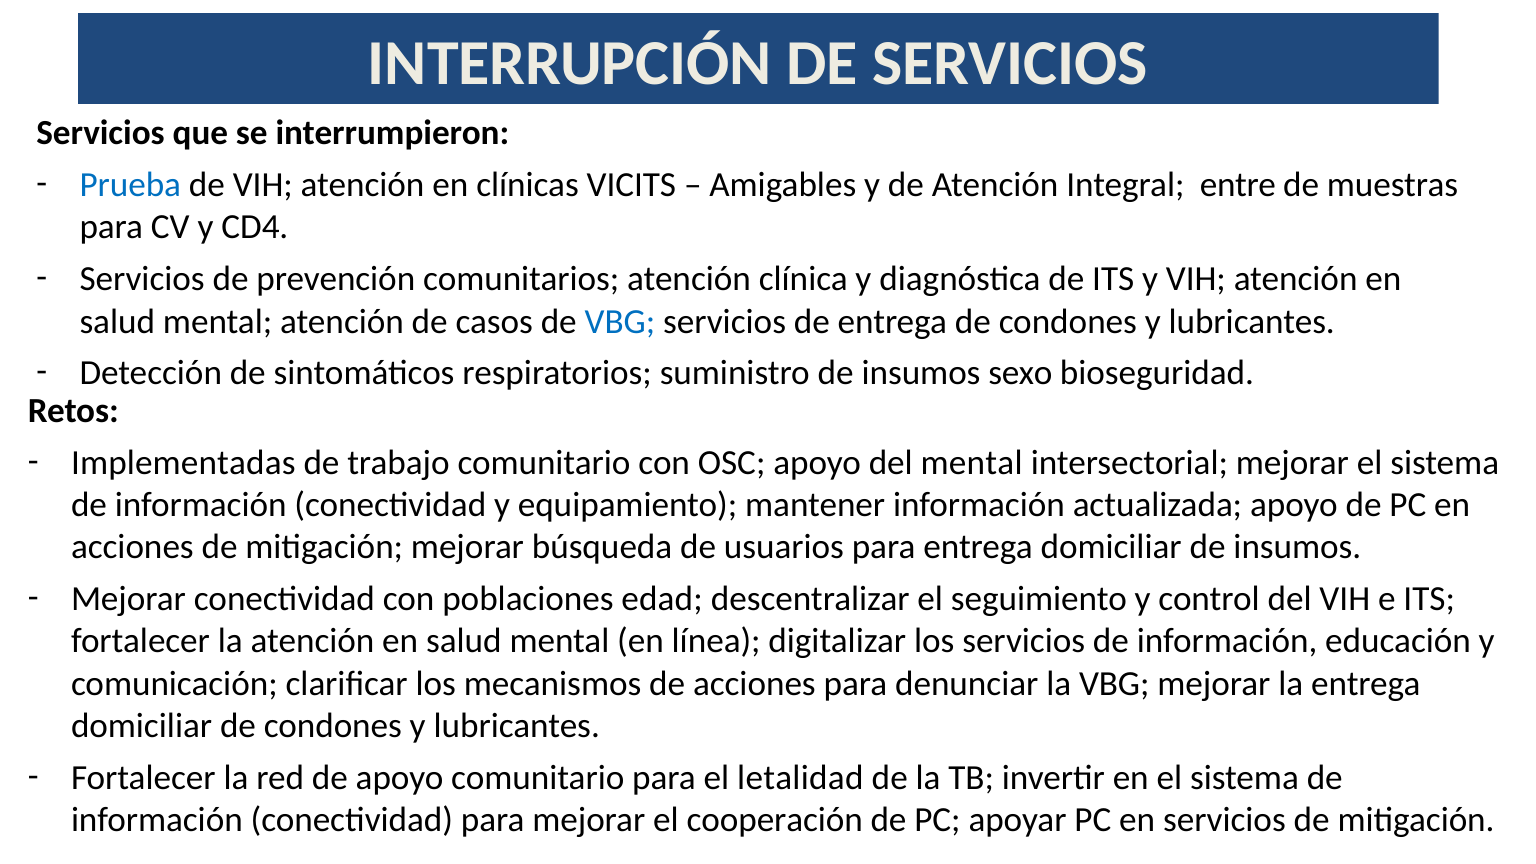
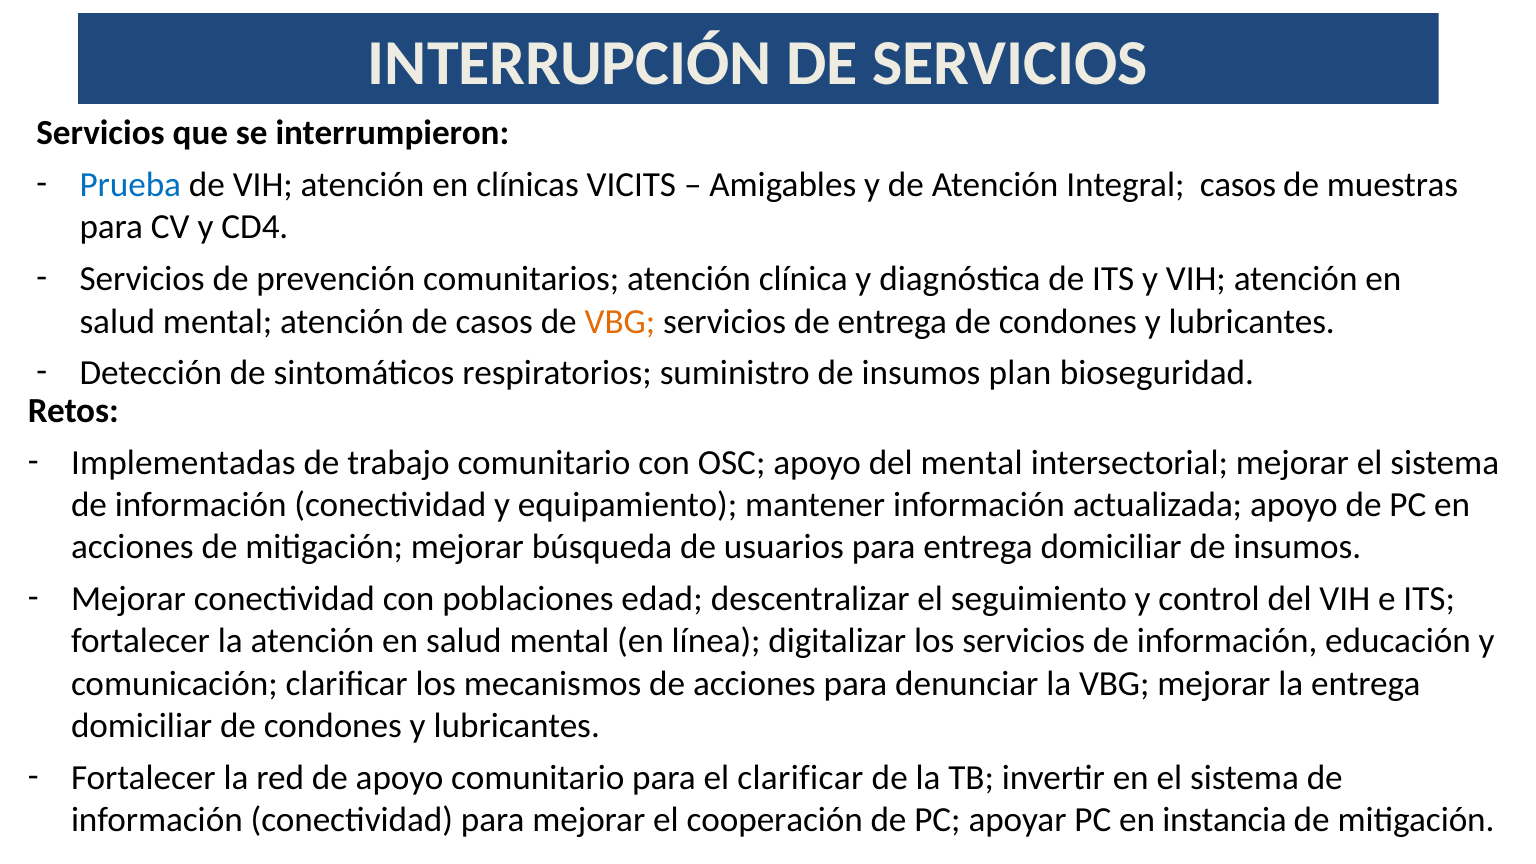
Integral entre: entre -> casos
VBG at (620, 321) colour: blue -> orange
sexo: sexo -> plan
el letalidad: letalidad -> clarificar
en servicios: servicios -> instancia
